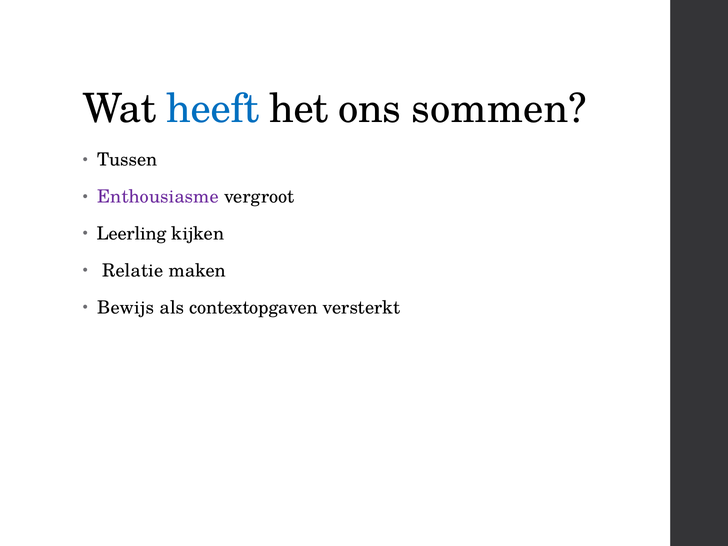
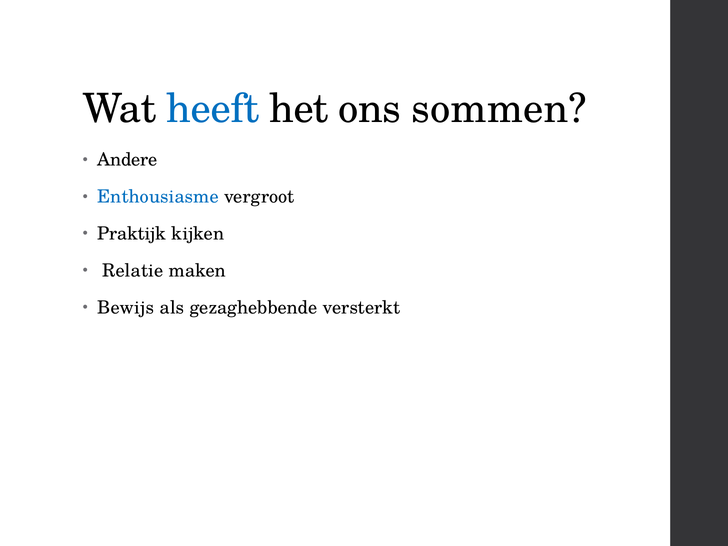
Tussen: Tussen -> Andere
Enthousiasme colour: purple -> blue
Leerling: Leerling -> Praktijk
contextopgaven: contextopgaven -> gezaghebbende
